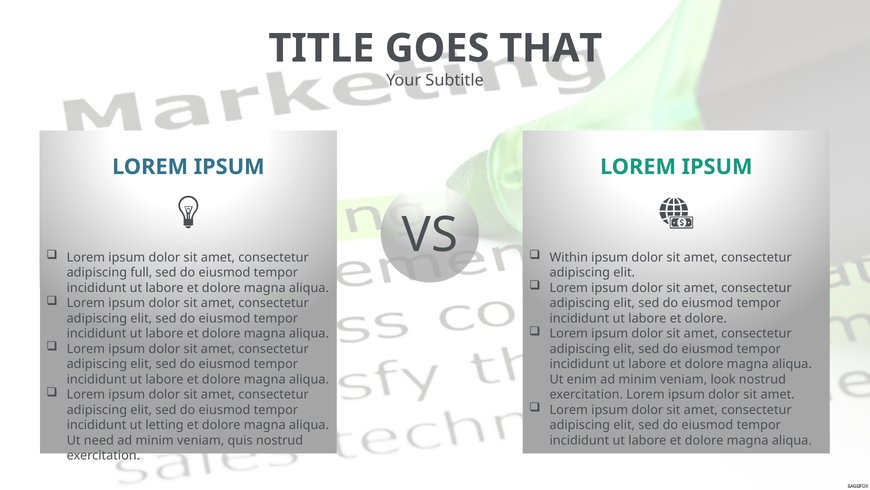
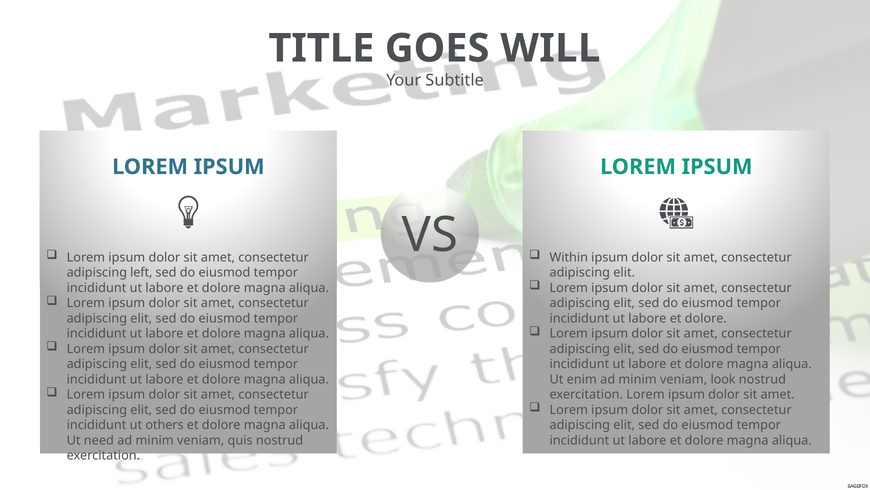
THAT: THAT -> WILL
full: full -> left
letting: letting -> others
